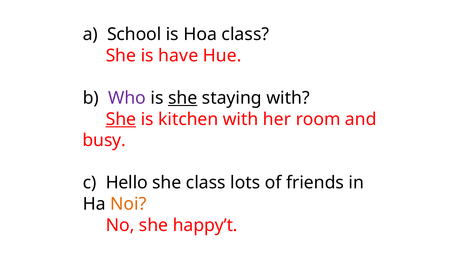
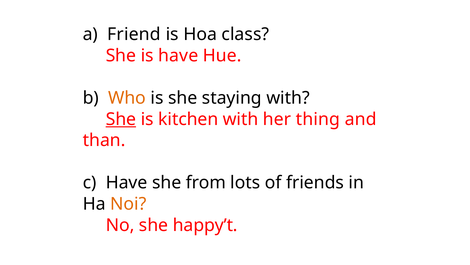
School: School -> Friend
Who colour: purple -> orange
she at (183, 98) underline: present -> none
room: room -> thing
busy: busy -> than
c Hello: Hello -> Have
she class: class -> from
